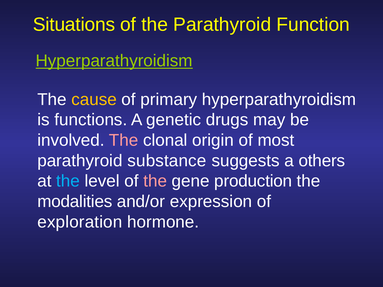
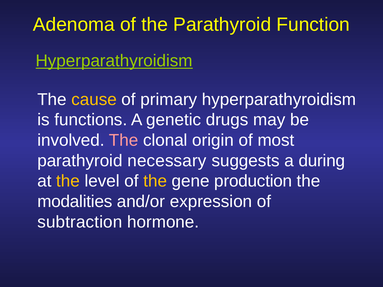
Situations: Situations -> Adenoma
substance: substance -> necessary
others: others -> during
the at (68, 181) colour: light blue -> yellow
the at (155, 181) colour: pink -> yellow
exploration: exploration -> subtraction
